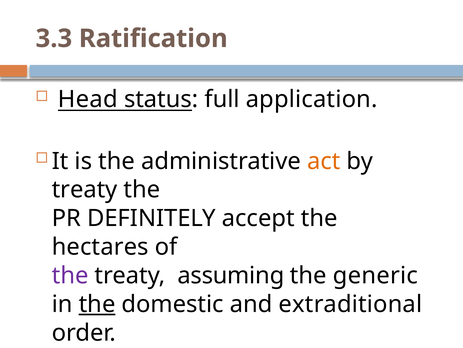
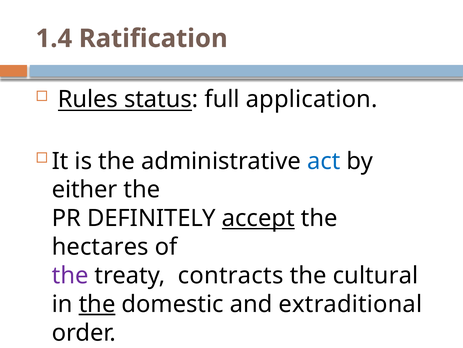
3.3: 3.3 -> 1.4
Head: Head -> Rules
act colour: orange -> blue
treaty at (85, 189): treaty -> either
accept underline: none -> present
assuming: assuming -> contracts
generic: generic -> cultural
